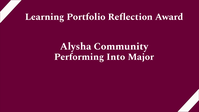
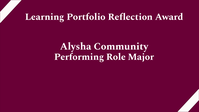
Into: Into -> Role
